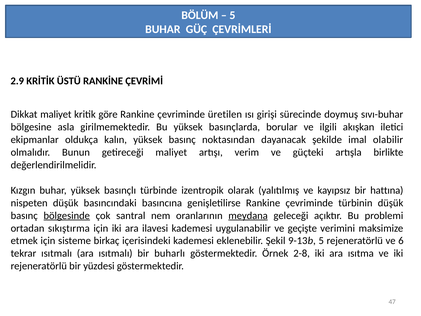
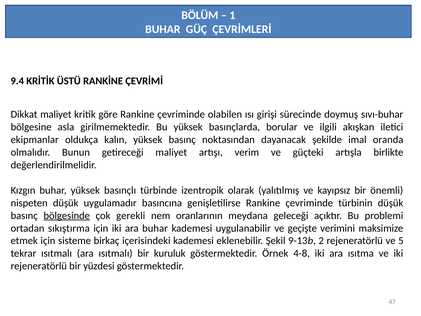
5 at (232, 15): 5 -> 1
2.9: 2.9 -> 9.4
üretilen: üretilen -> olabilen
olabilir: olabilir -> oranda
hattına: hattına -> önemli
basıncındaki: basıncındaki -> uygulamadır
santral: santral -> gerekli
meydana underline: present -> none
ara ilavesi: ilavesi -> buhar
9-13b 5: 5 -> 2
6: 6 -> 5
buharlı: buharlı -> kuruluk
2-8: 2-8 -> 4-8
